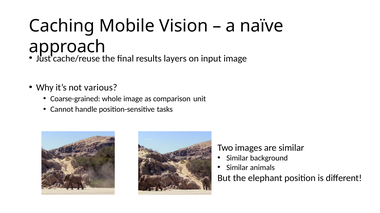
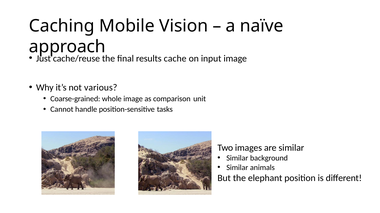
layers: layers -> cache
